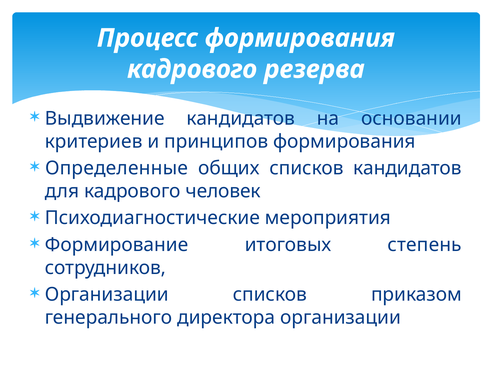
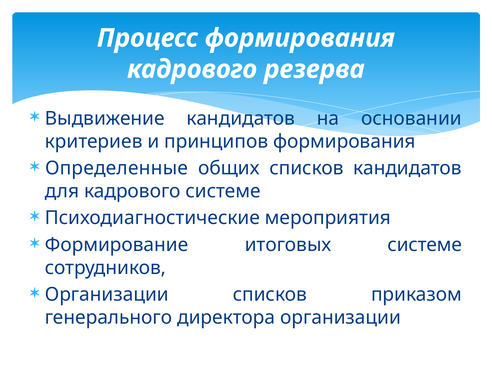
кадрового человек: человек -> системе
итоговых степень: степень -> системе
